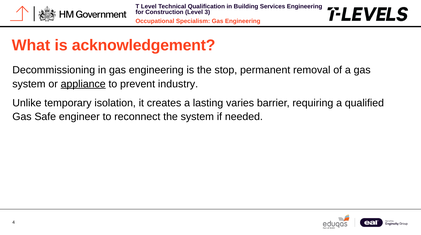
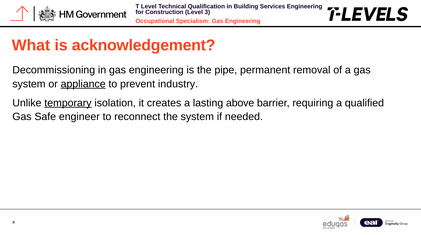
stop: stop -> pipe
temporary underline: none -> present
varies: varies -> above
